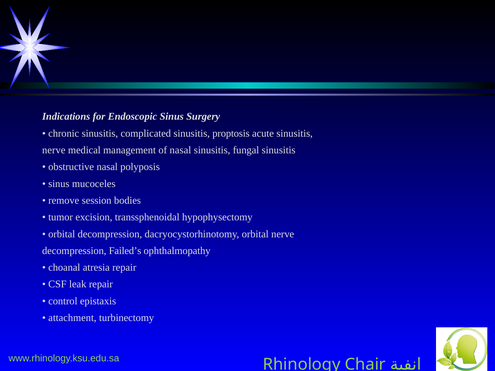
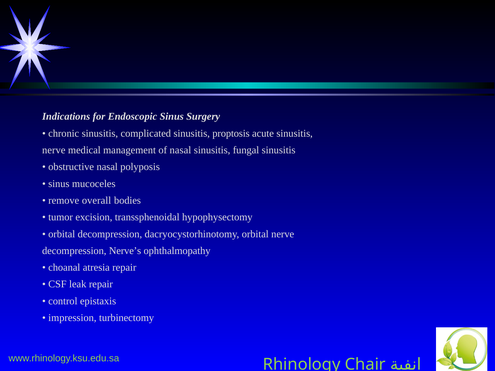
session: session -> overall
Failed’s: Failed’s -> Nerve’s
attachment: attachment -> impression
